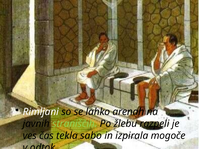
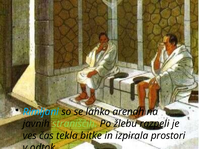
Rimljani colour: white -> light blue
sabo: sabo -> bitke
mogoče: mogoče -> prostori
